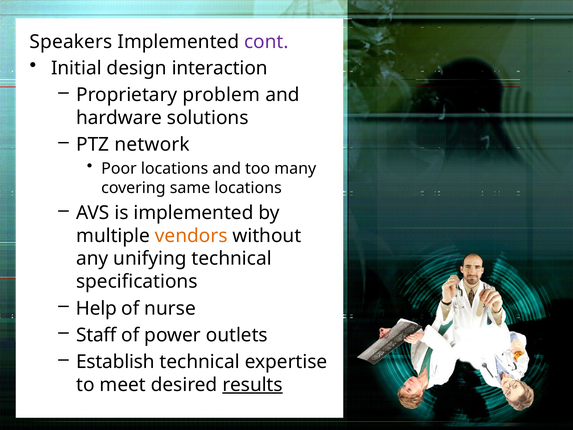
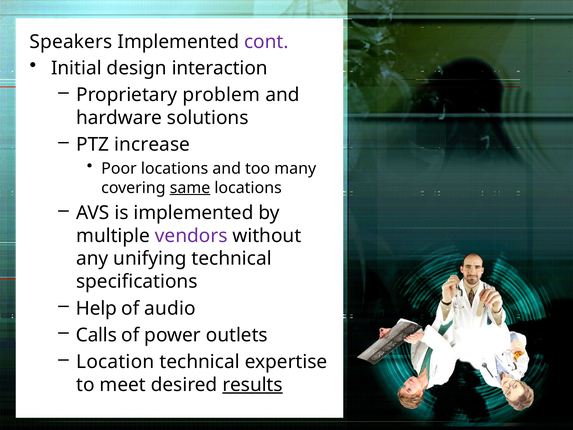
network: network -> increase
same underline: none -> present
vendors colour: orange -> purple
nurse: nurse -> audio
Staff: Staff -> Calls
Establish: Establish -> Location
